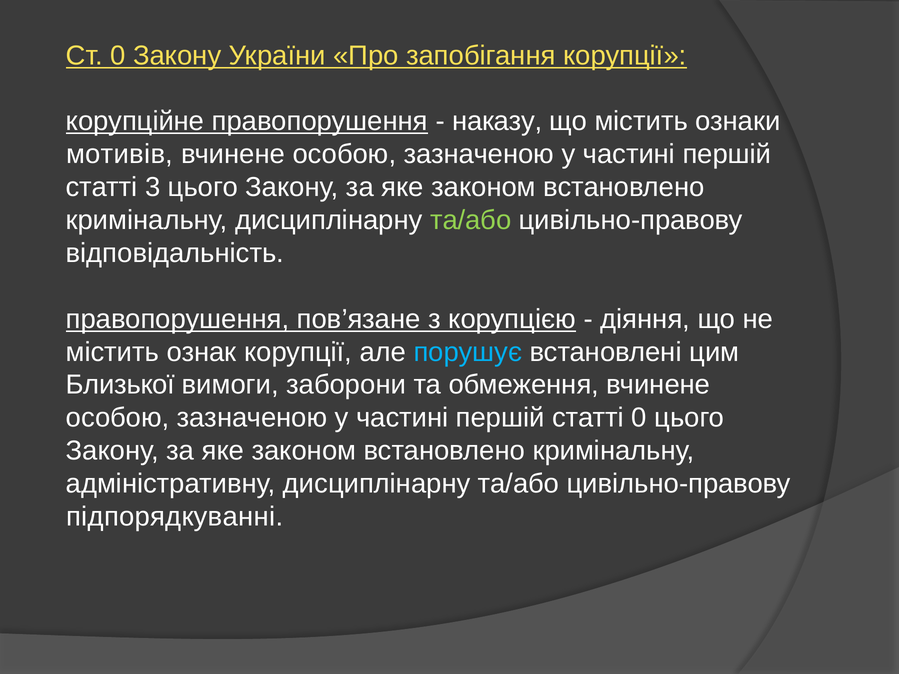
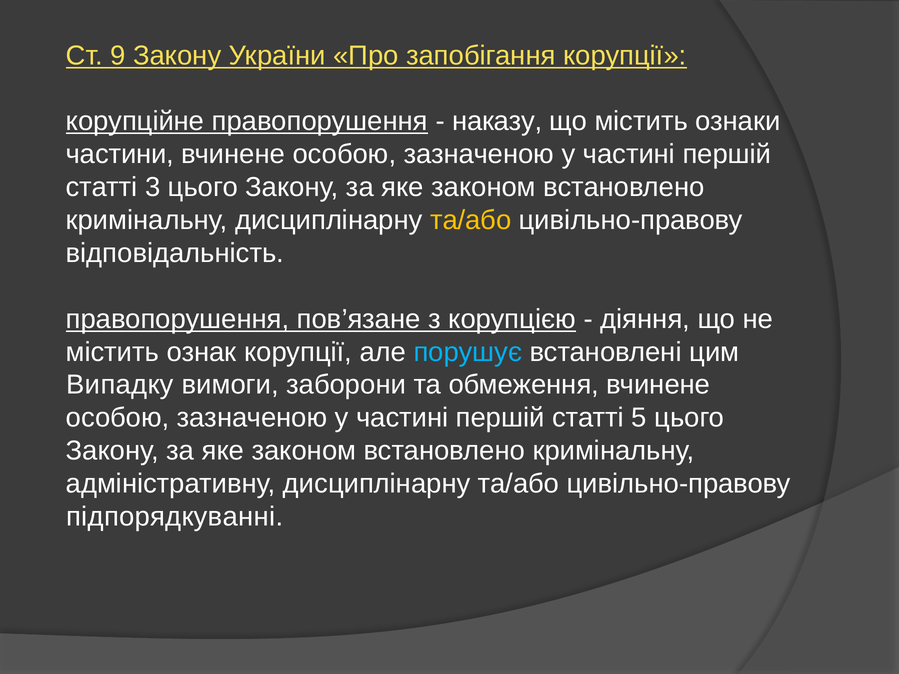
Ст 0: 0 -> 9
мотивів: мотивів -> частини
та/або at (471, 220) colour: light green -> yellow
Близької: Близької -> Випадку
статті 0: 0 -> 5
